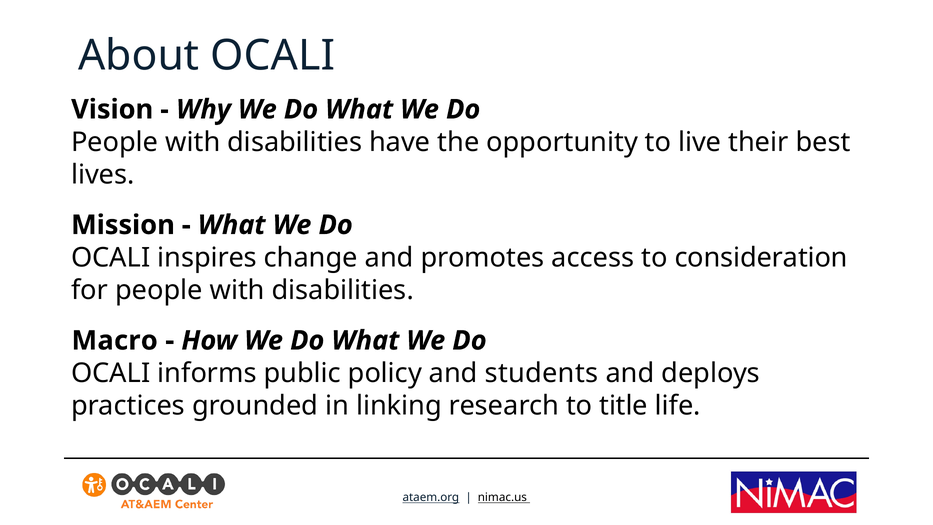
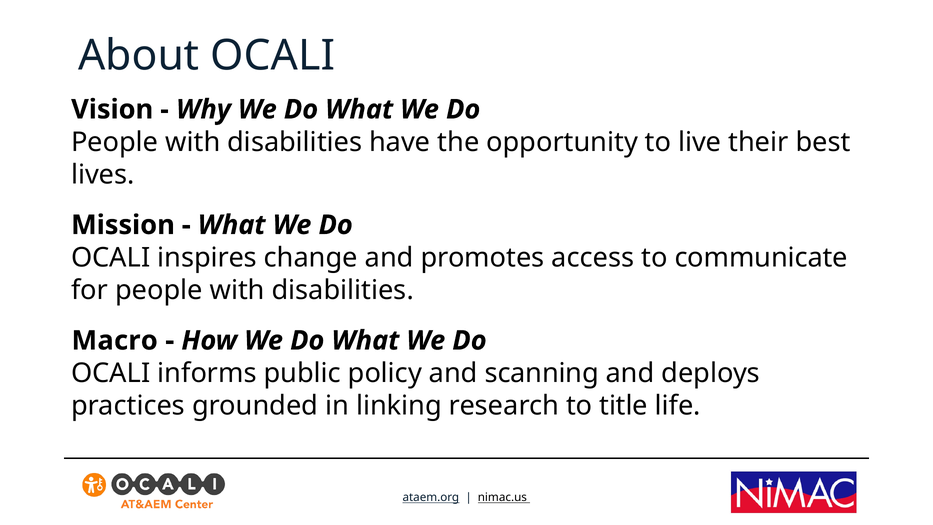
consideration: consideration -> communicate
students: students -> scanning
